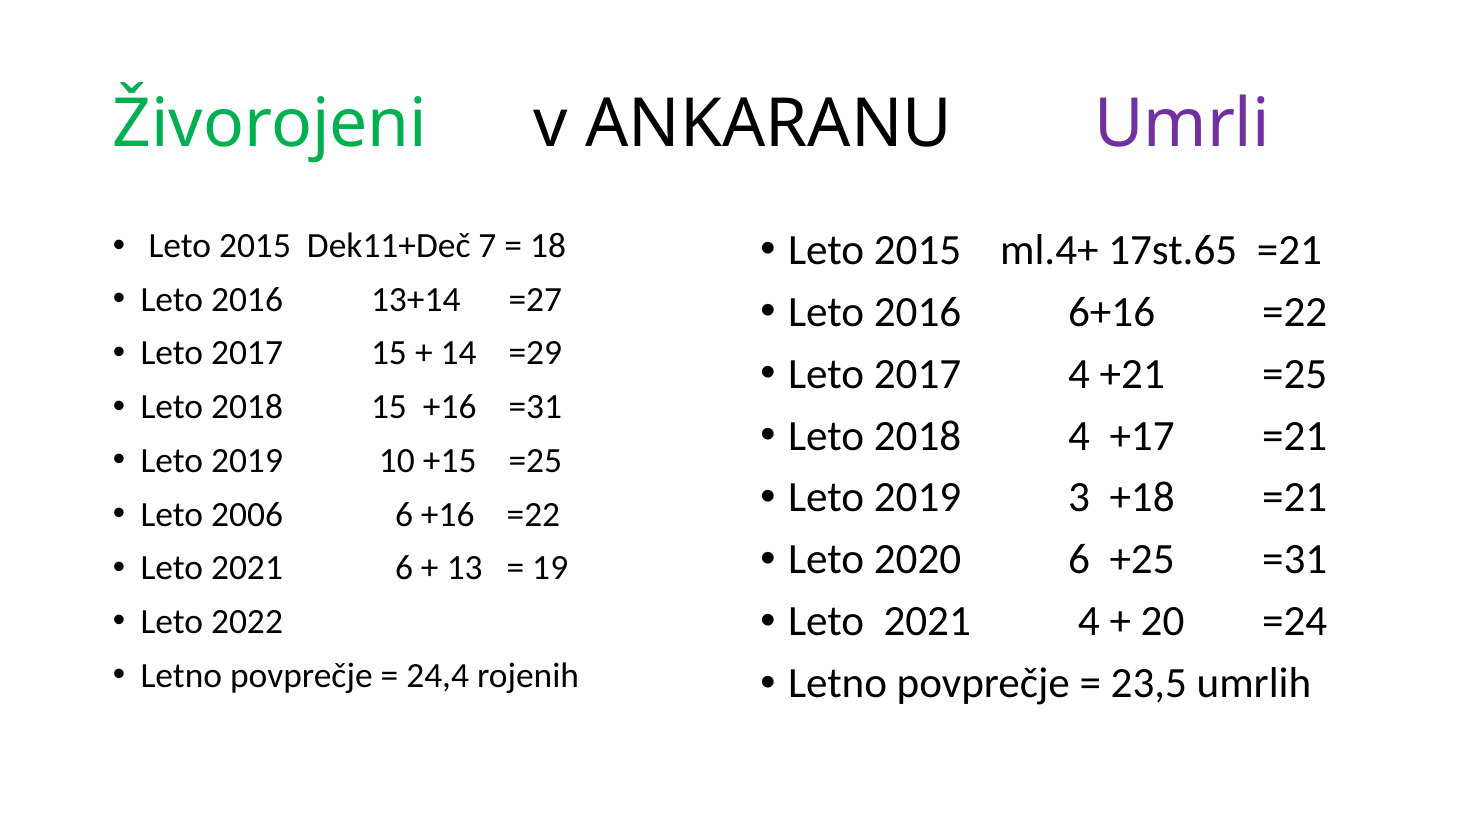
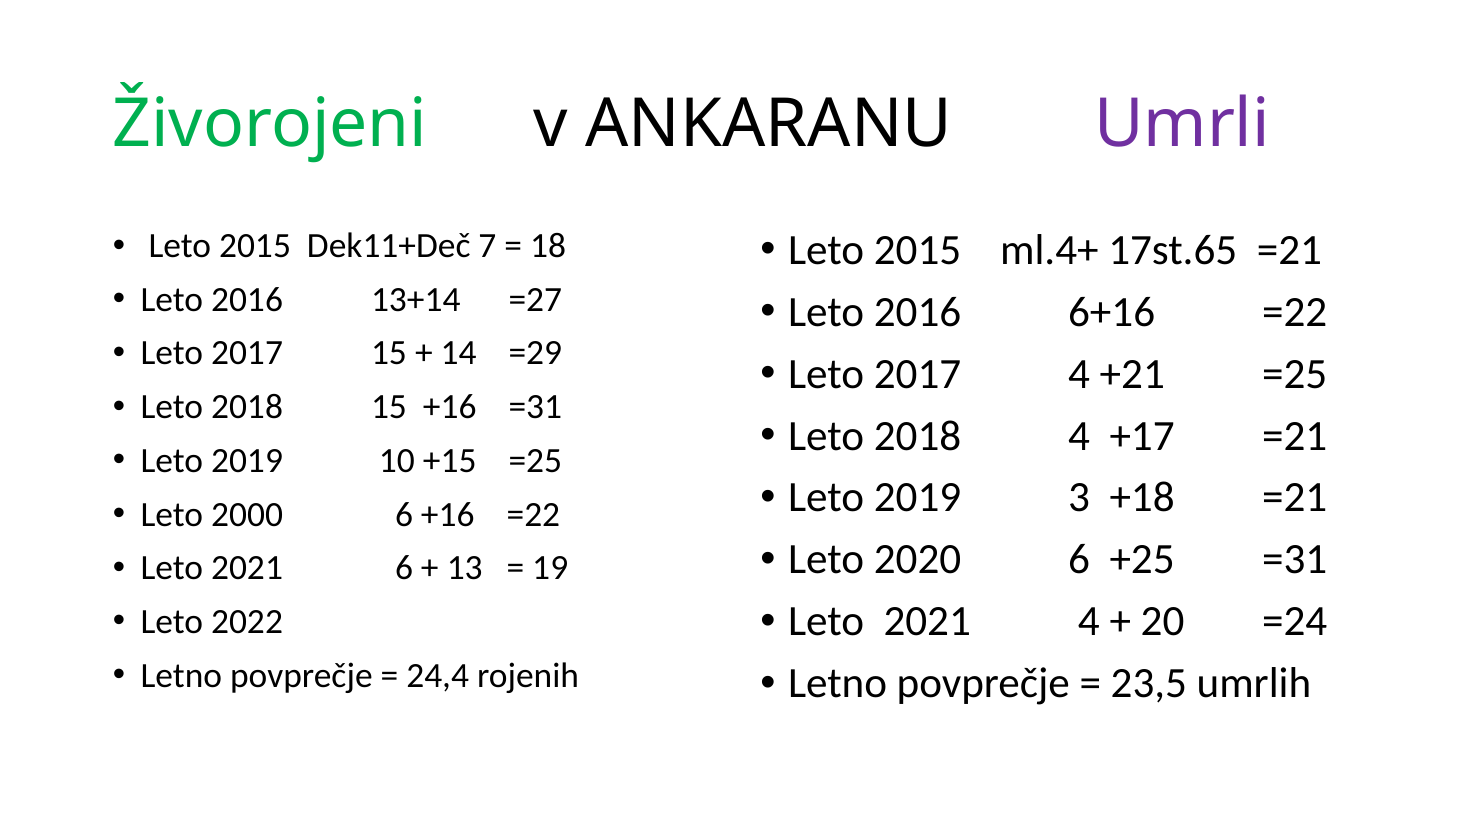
2006: 2006 -> 2000
